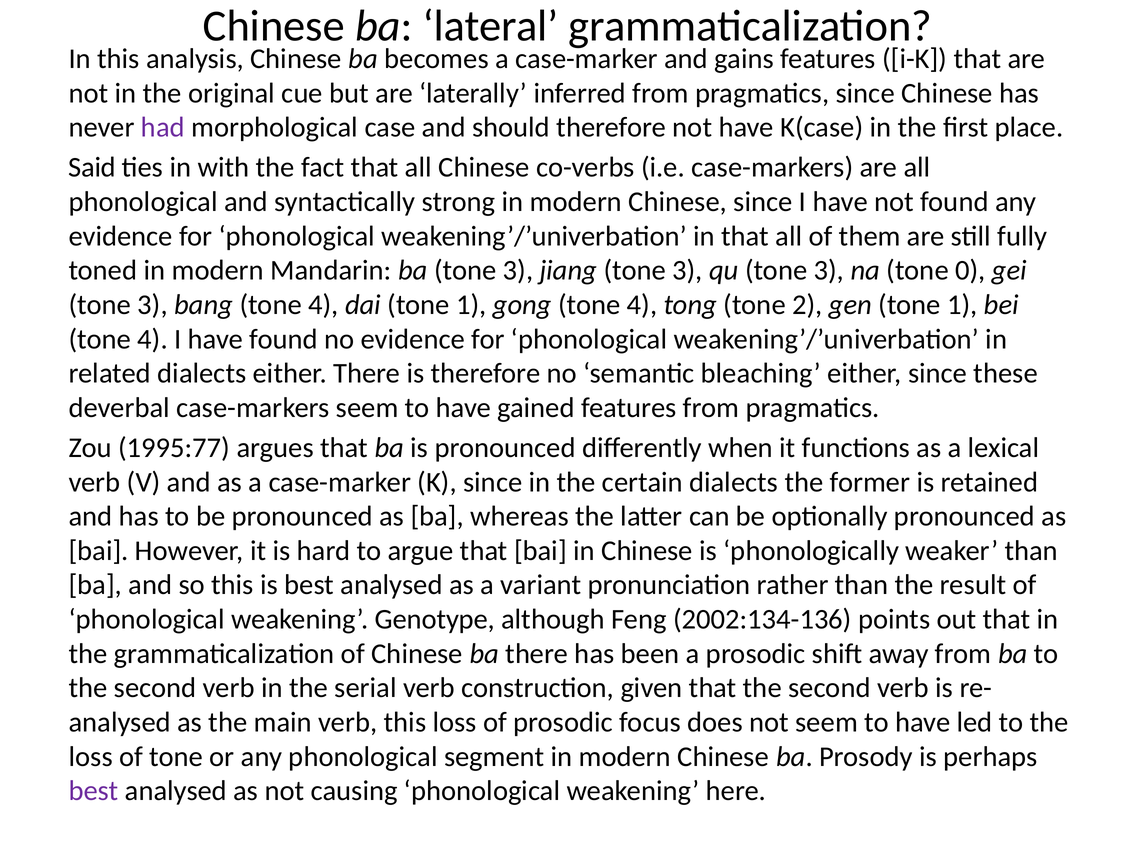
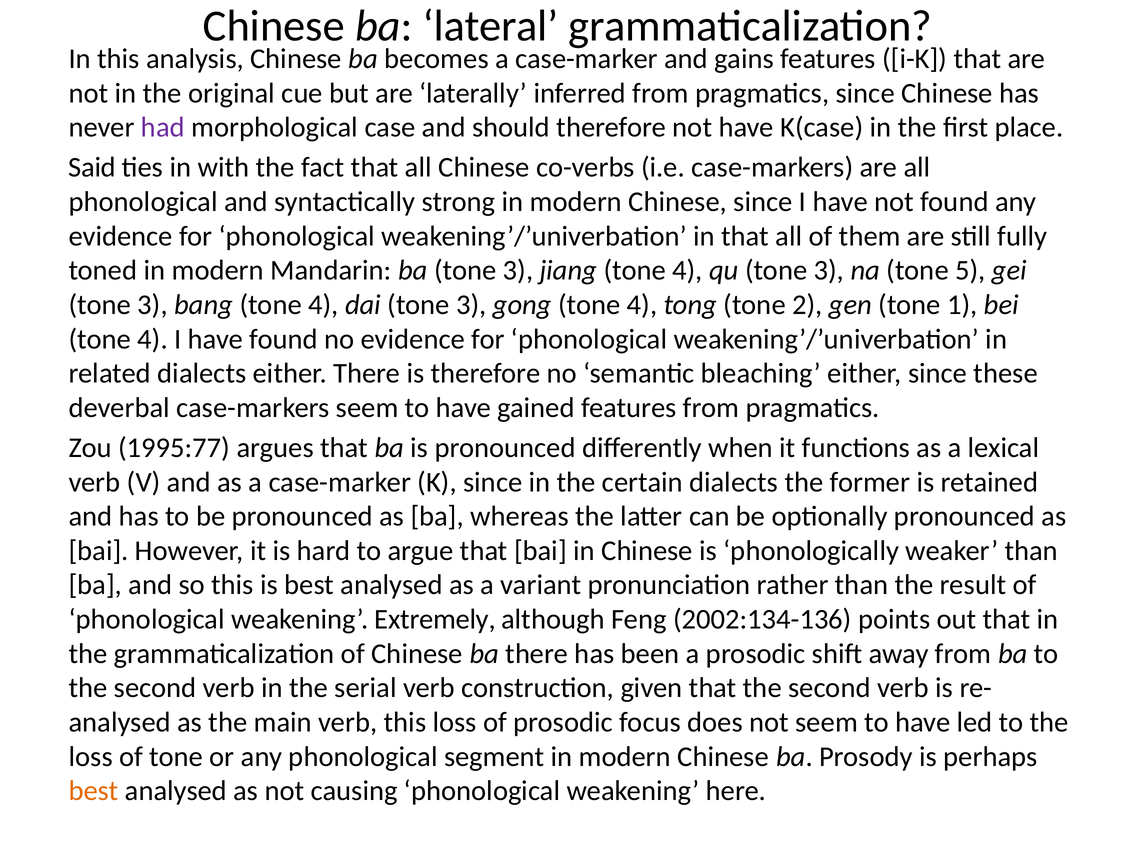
jiang tone 3: 3 -> 4
0: 0 -> 5
dai tone 1: 1 -> 3
Genotype: Genotype -> Extremely
best at (94, 792) colour: purple -> orange
